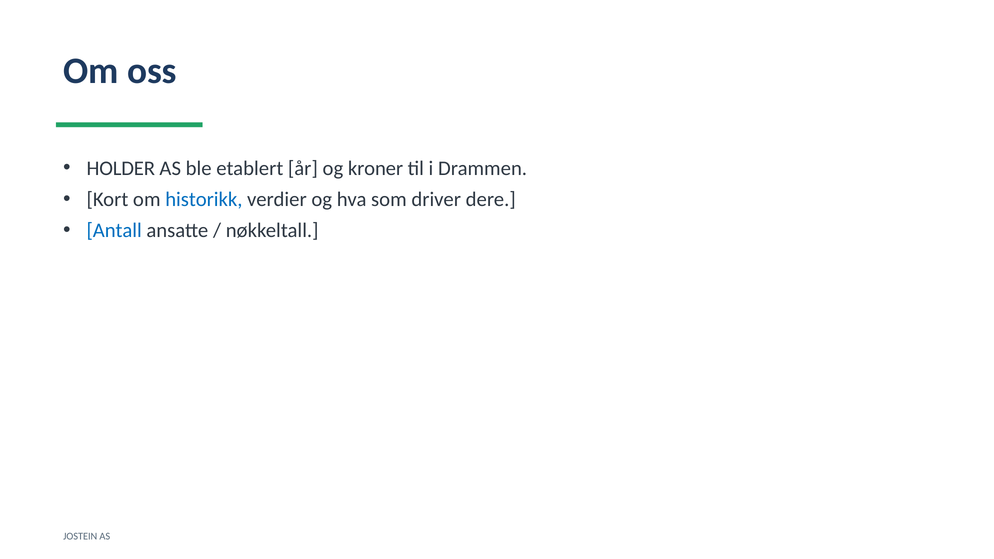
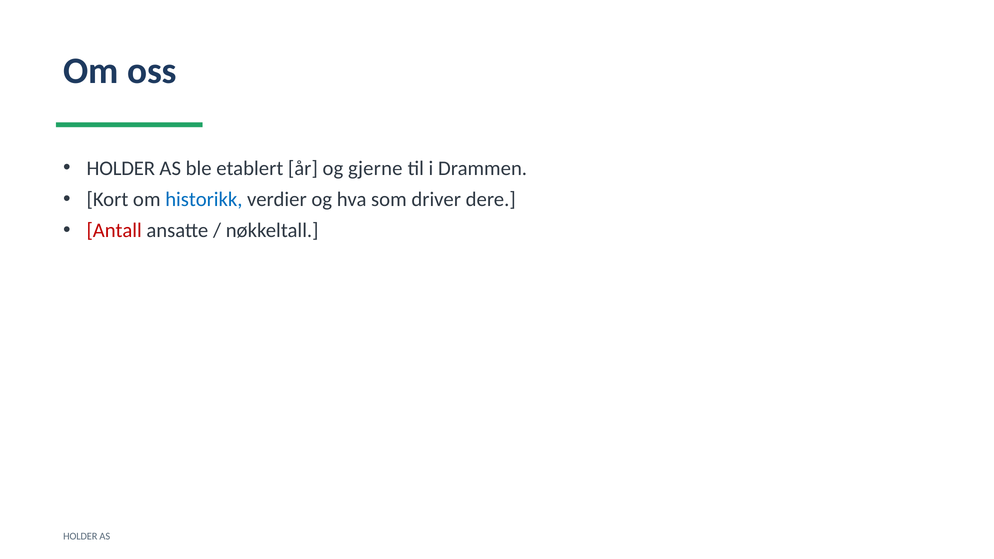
kroner: kroner -> gjerne
Antall colour: blue -> red
JOSTEIN at (80, 536): JOSTEIN -> HOLDER
